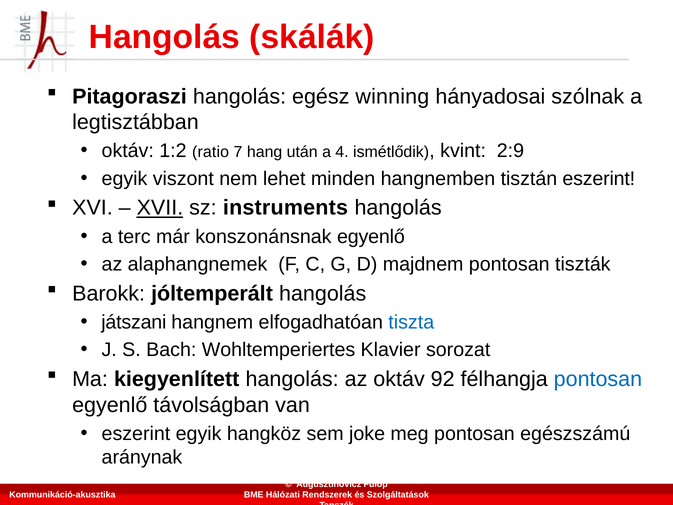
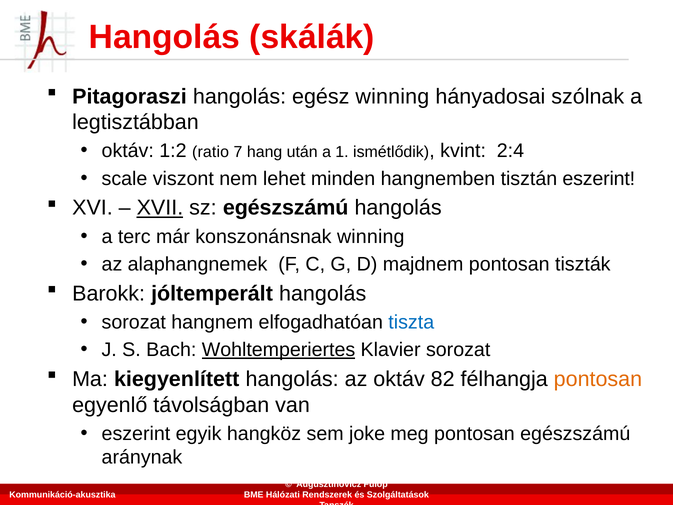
4: 4 -> 1
2:9: 2:9 -> 2:4
egyik at (124, 178): egyik -> scale
sz instruments: instruments -> egészszámú
konszonánsnak egyenlő: egyenlő -> winning
játszani at (134, 322): játszani -> sorozat
Wohltemperiertes underline: none -> present
92: 92 -> 82
pontosan at (598, 379) colour: blue -> orange
